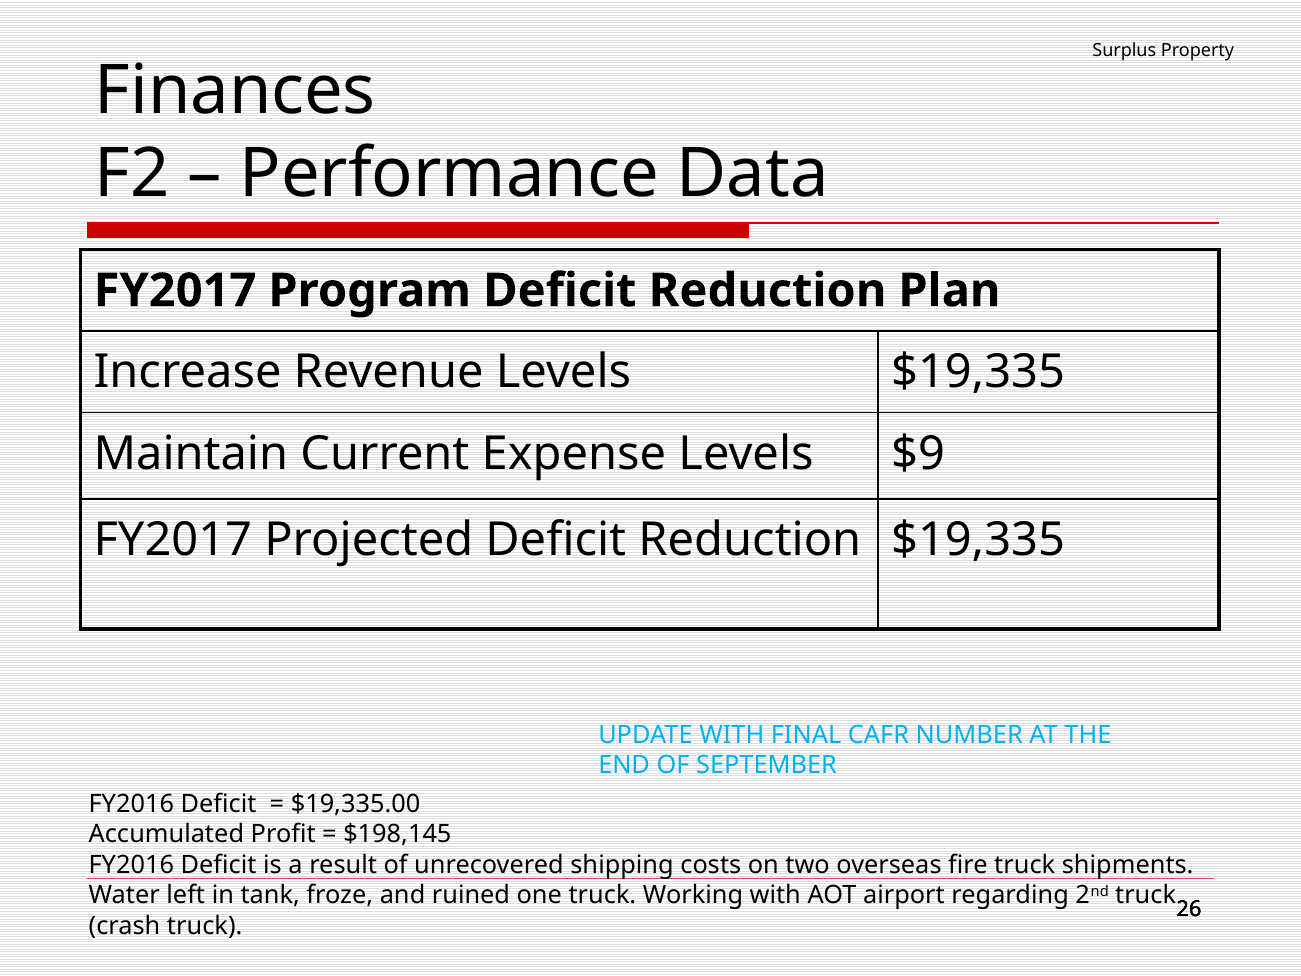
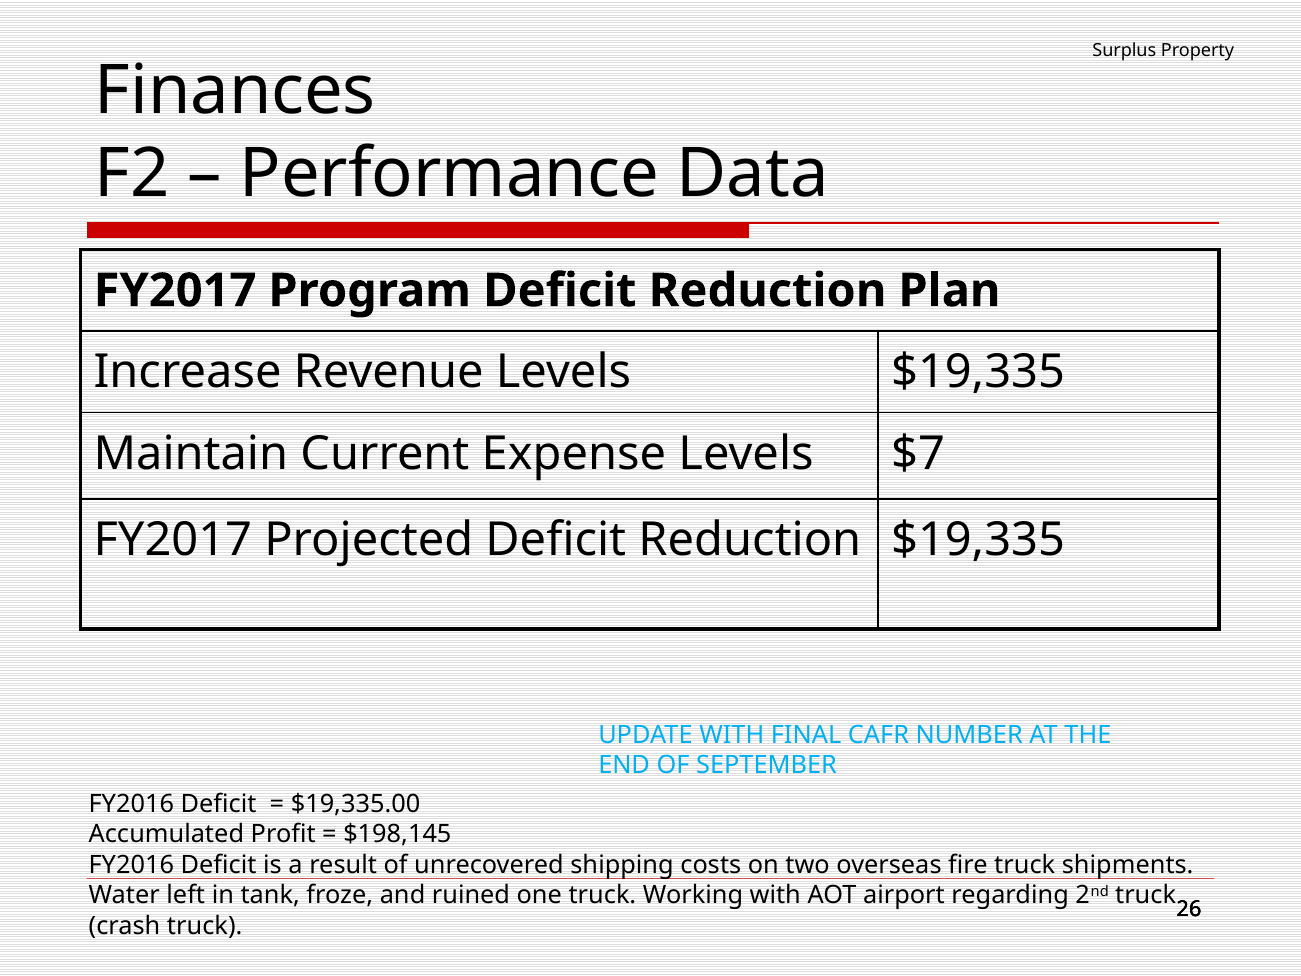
$9: $9 -> $7
